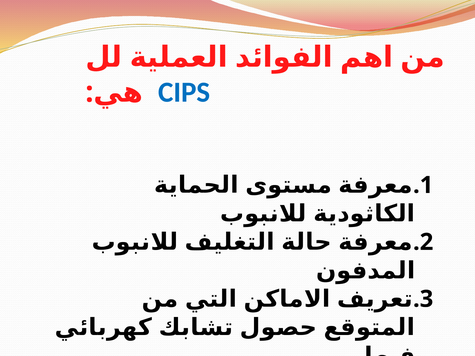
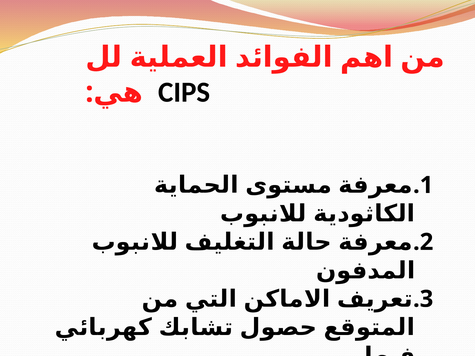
CIPS colour: blue -> black
